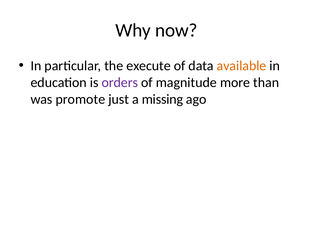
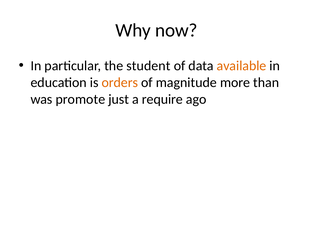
execute: execute -> student
orders colour: purple -> orange
missing: missing -> require
